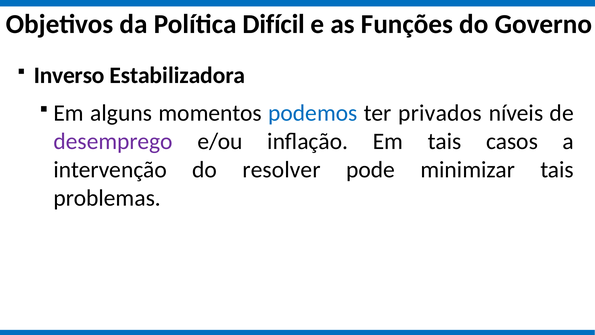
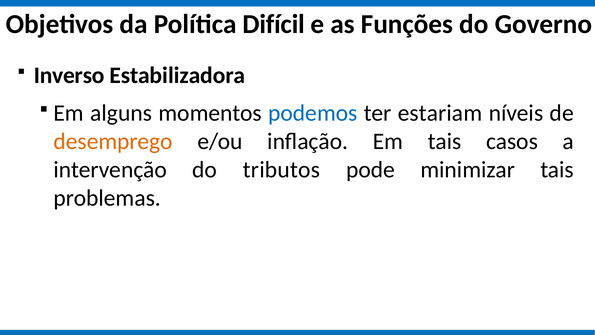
privados: privados -> estariam
desemprego colour: purple -> orange
resolver: resolver -> tributos
